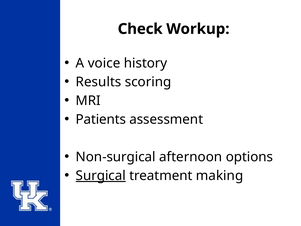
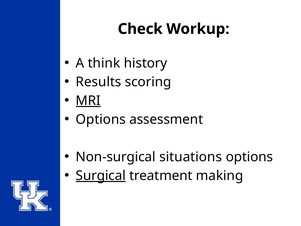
voice: voice -> think
MRI underline: none -> present
Patients at (101, 119): Patients -> Options
afternoon: afternoon -> situations
